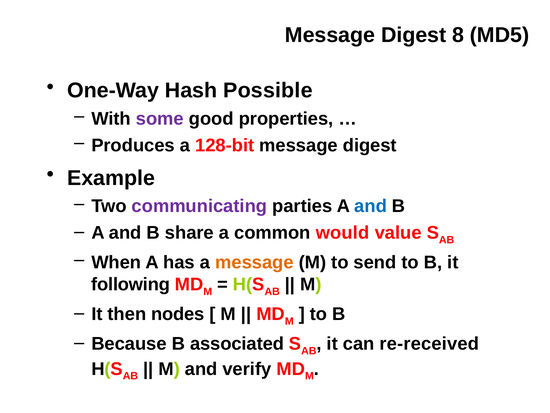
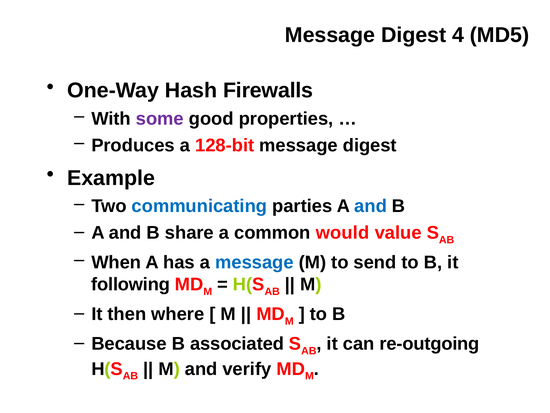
8: 8 -> 4
Possible: Possible -> Firewalls
communicating colour: purple -> blue
message at (254, 262) colour: orange -> blue
nodes: nodes -> where
re-received: re-received -> re-outgoing
